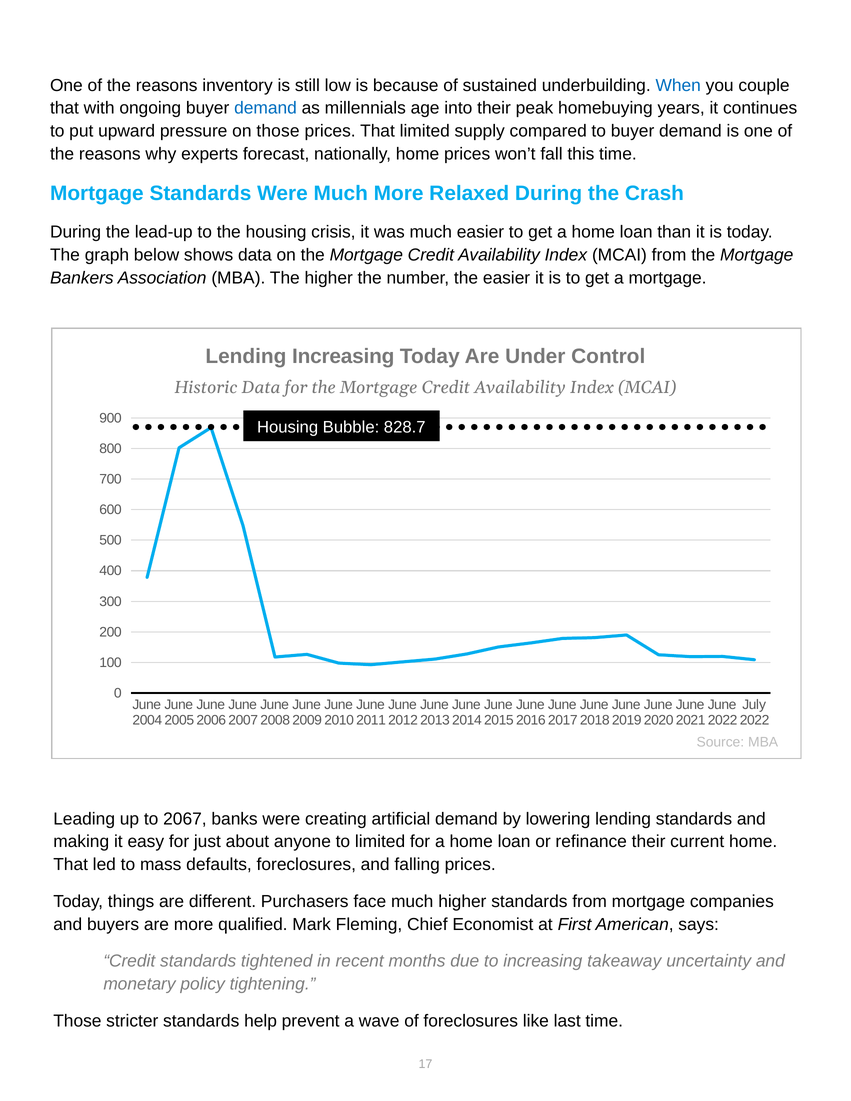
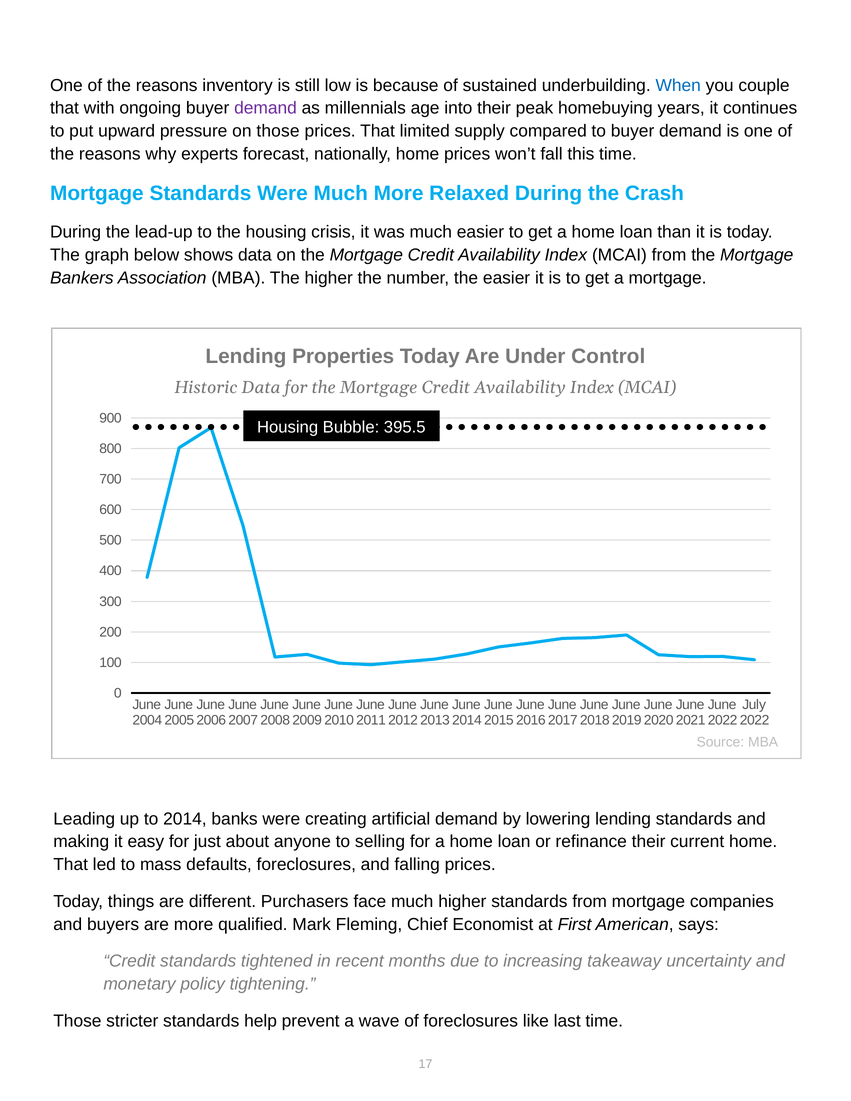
demand at (266, 108) colour: blue -> purple
Lending Increasing: Increasing -> Properties
828.7: 828.7 -> 395.5
to 2067: 2067 -> 2014
to limited: limited -> selling
